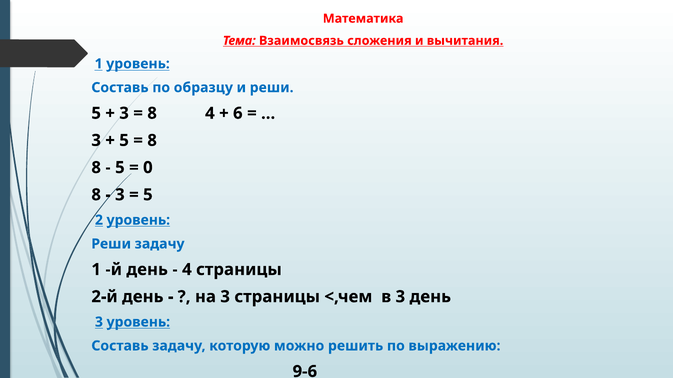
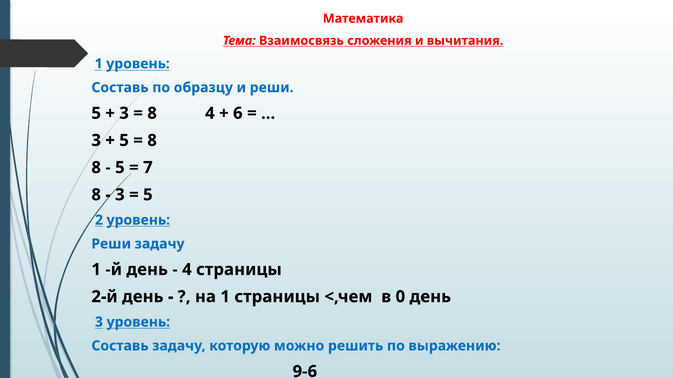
0: 0 -> 7
на 3: 3 -> 1
в 3: 3 -> 0
